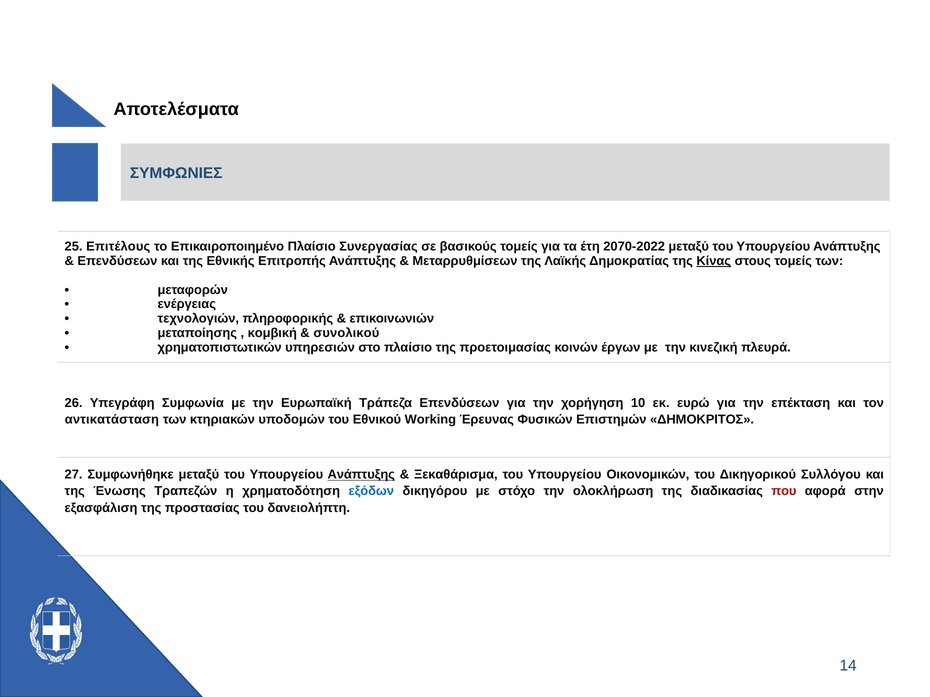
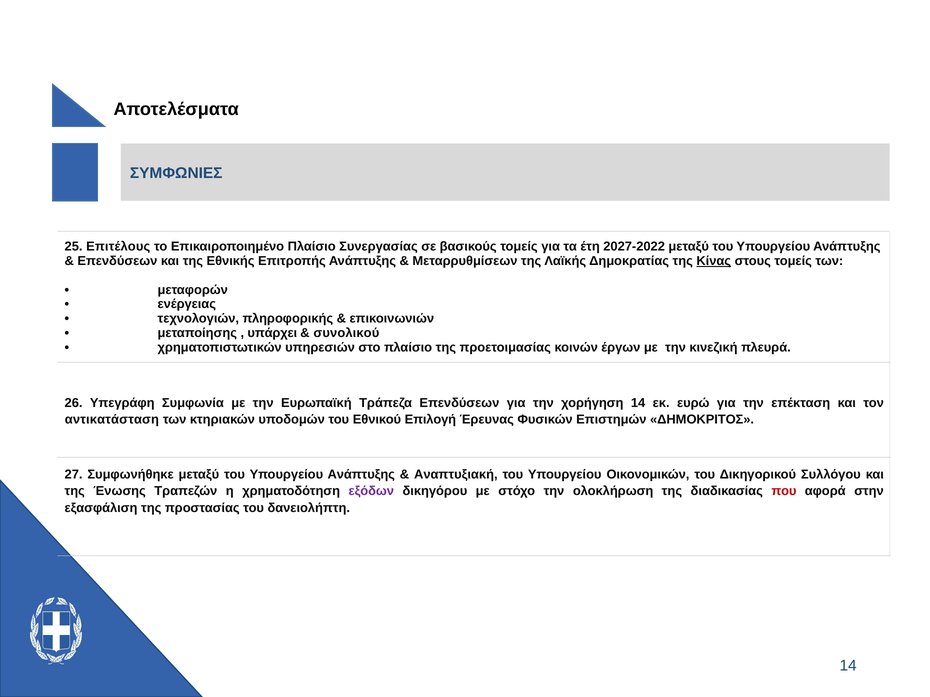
2070-2022: 2070-2022 -> 2027-2022
κομβική: κομβική -> υπάρχει
χορήγηση 10: 10 -> 14
Working: Working -> Επιλογή
Ανάπτυξης at (361, 475) underline: present -> none
Ξεκαθάρισμα: Ξεκαθάρισμα -> Αναπτυξιακή
εξόδων colour: blue -> purple
